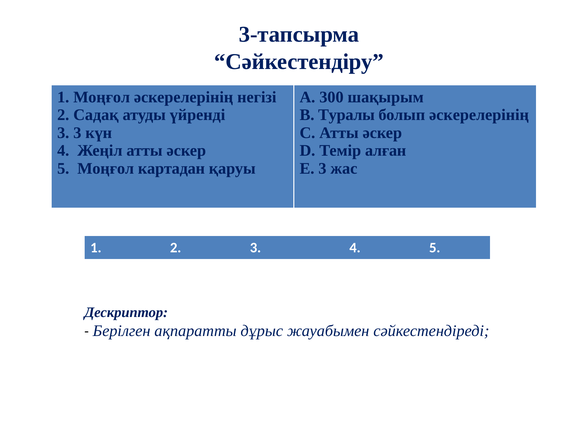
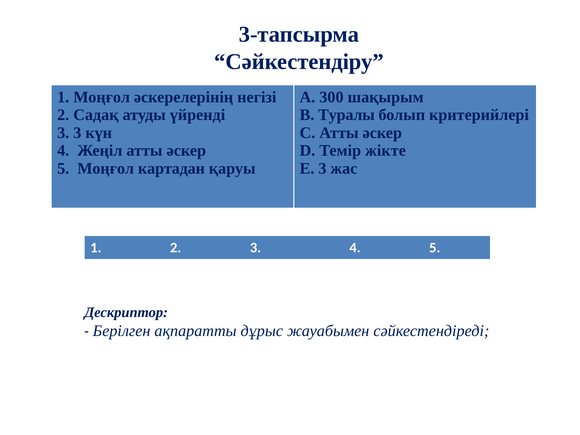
болып әскерелерінің: әскерелерінің -> критерийлері
алған: алған -> жікте
